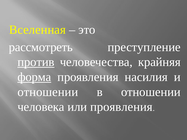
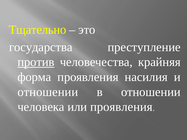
Вселенная: Вселенная -> Тщательно
рассмотреть: рассмотреть -> государства
форма underline: present -> none
